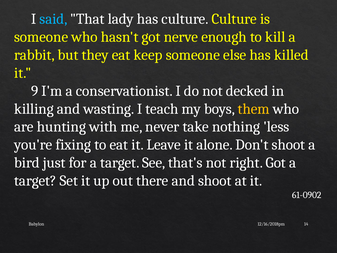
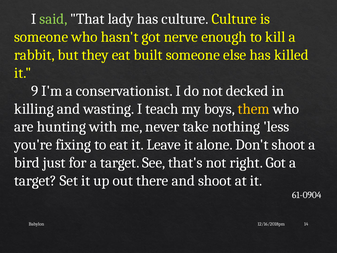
said colour: light blue -> light green
keep: keep -> built
61-0902: 61-0902 -> 61-0904
